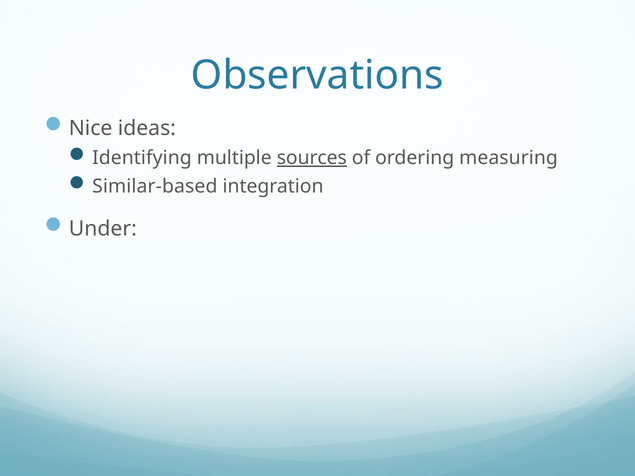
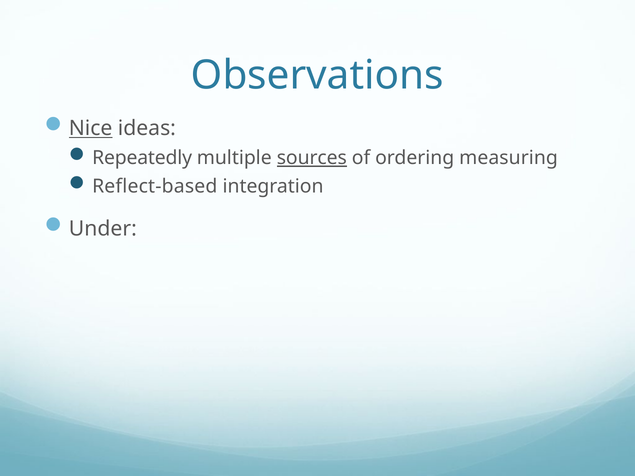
Nice underline: none -> present
Identifying: Identifying -> Repeatedly
Similar-based: Similar-based -> Reflect-based
